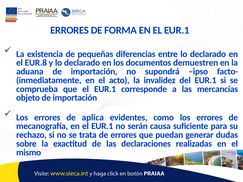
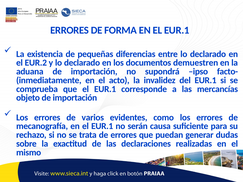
EUR.8: EUR.8 -> EUR.2
aplica: aplica -> varios
